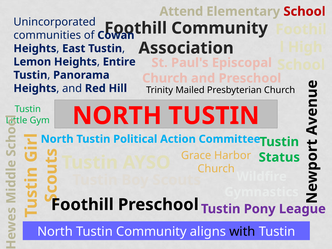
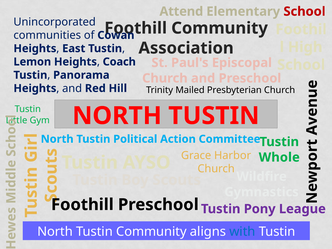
Entire: Entire -> Coach
Status: Status -> Whole
with colour: black -> blue
